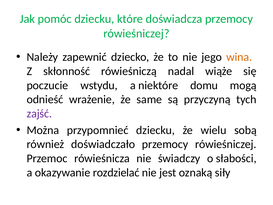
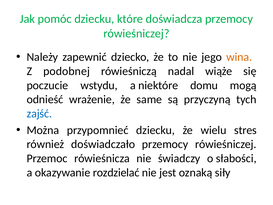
skłonność: skłonność -> podobnej
zajść colour: purple -> blue
sobą: sobą -> stres
